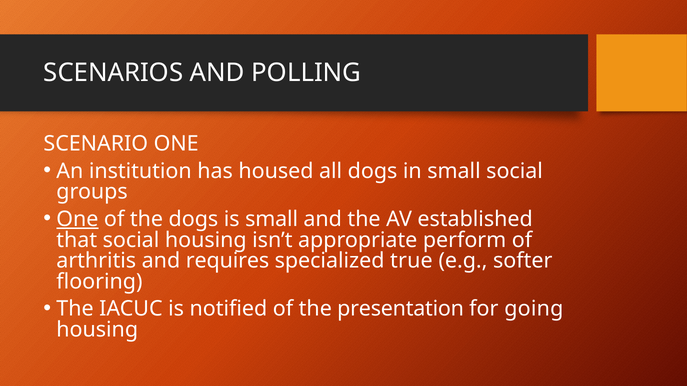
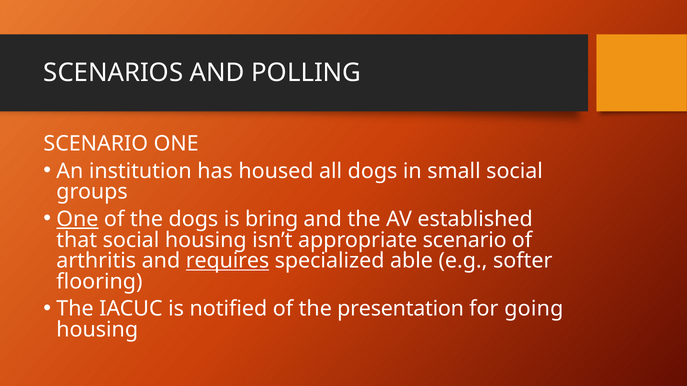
is small: small -> bring
appropriate perform: perform -> scenario
requires underline: none -> present
true: true -> able
